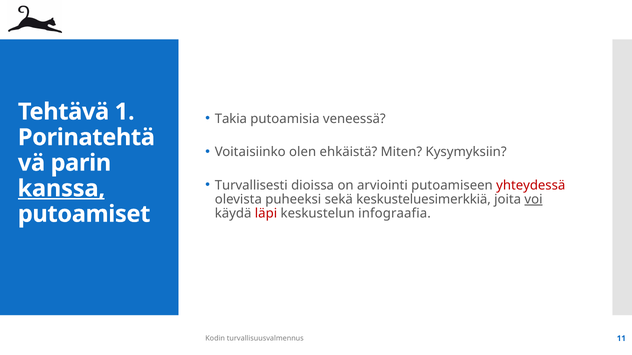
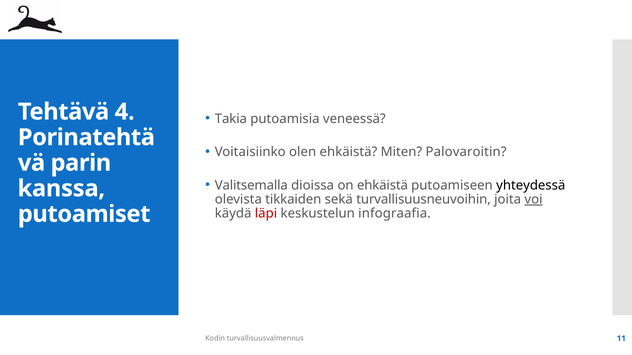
1: 1 -> 4
Kysymyksiin: Kysymyksiin -> Palovaroitin
Turvallisesti: Turvallisesti -> Valitsemalla
on arviointi: arviointi -> ehkäistä
yhteydessä colour: red -> black
kanssa underline: present -> none
puheeksi: puheeksi -> tikkaiden
keskusteluesimerkkiä: keskusteluesimerkkiä -> turvallisuusneuvoihin
